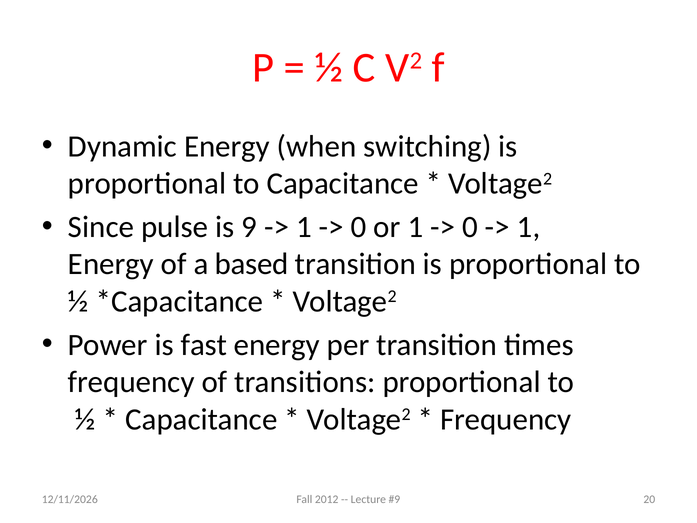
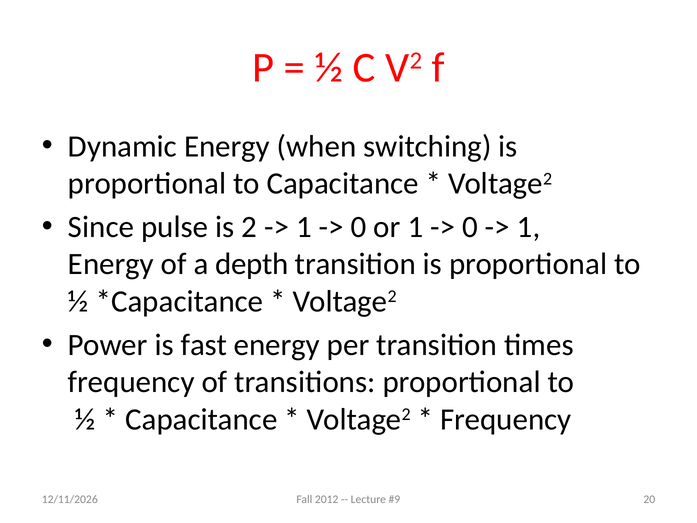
9: 9 -> 2
based: based -> depth
